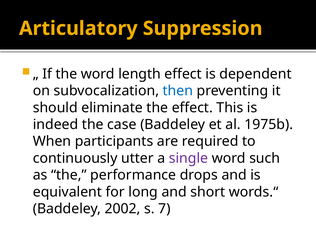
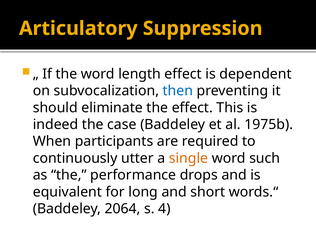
single colour: purple -> orange
2002: 2002 -> 2064
7: 7 -> 4
